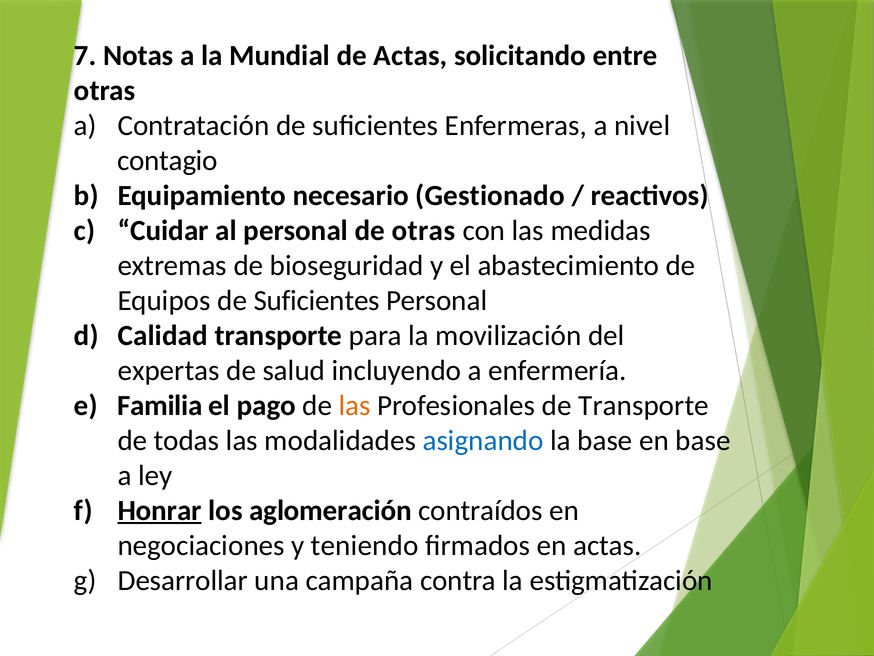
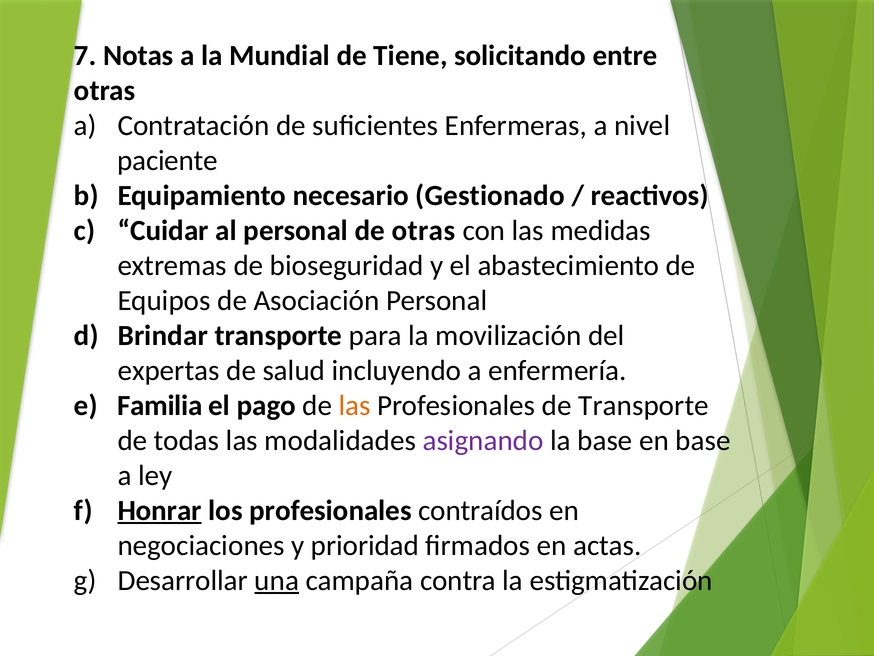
de Actas: Actas -> Tiene
contagio: contagio -> paciente
Equipos de Suficientes: Suficientes -> Asociación
Calidad: Calidad -> Brindar
asignando colour: blue -> purple
los aglomeración: aglomeración -> profesionales
teniendo: teniendo -> prioridad
una underline: none -> present
